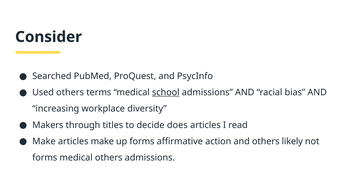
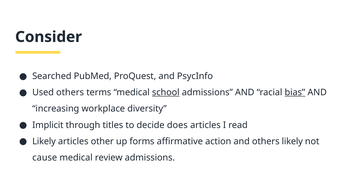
bias underline: none -> present
Makers: Makers -> Implicit
Make at (44, 141): Make -> Likely
articles make: make -> other
forms at (45, 158): forms -> cause
medical others: others -> review
